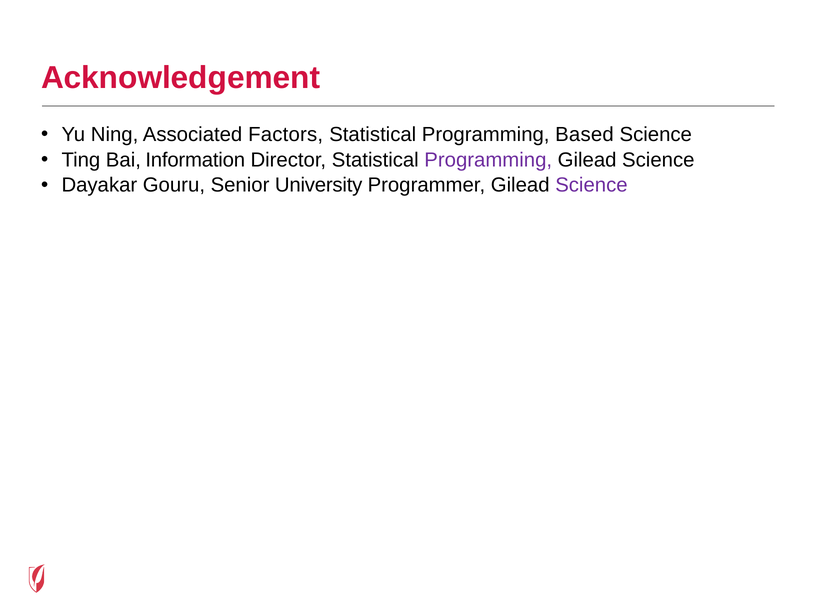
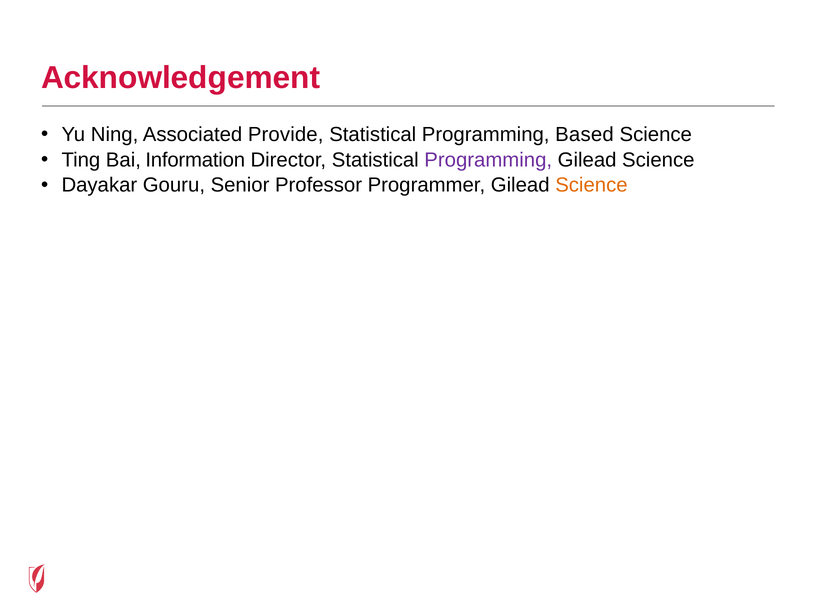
Factors: Factors -> Provide
University: University -> Professor
Science at (591, 185) colour: purple -> orange
